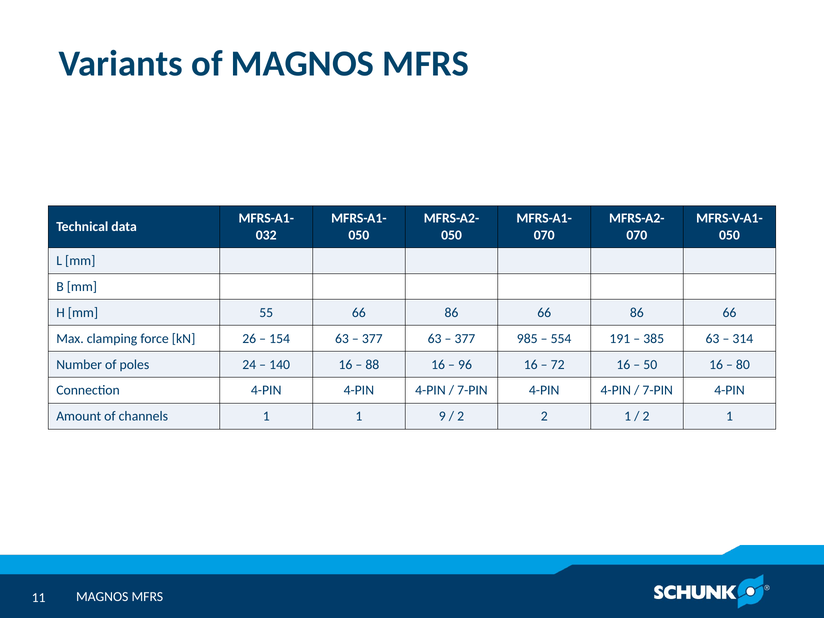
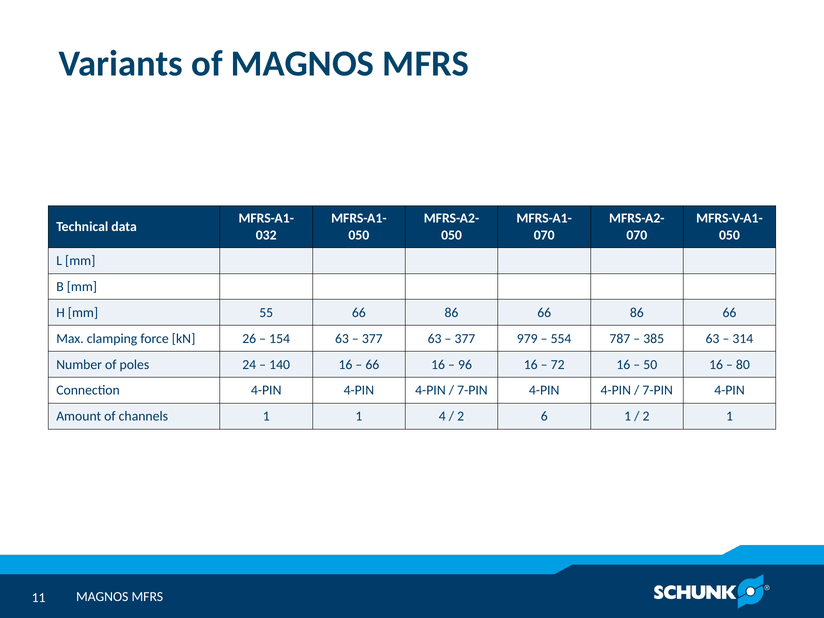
985: 985 -> 979
191: 191 -> 787
88 at (372, 364): 88 -> 66
9: 9 -> 4
2 2: 2 -> 6
